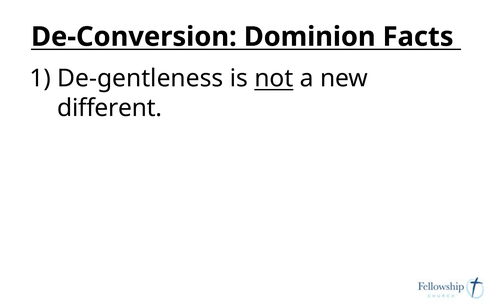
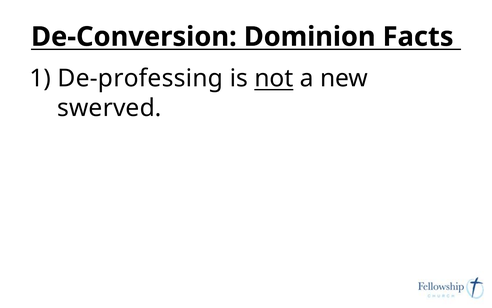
De-gentleness: De-gentleness -> De-professing
different: different -> swerved
